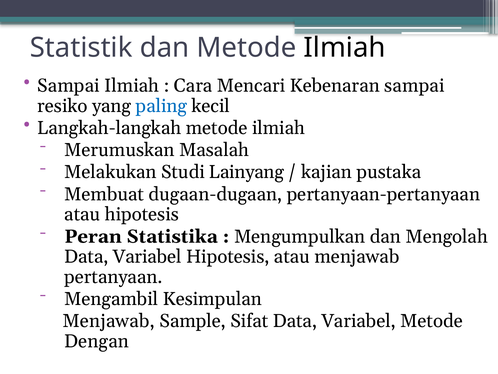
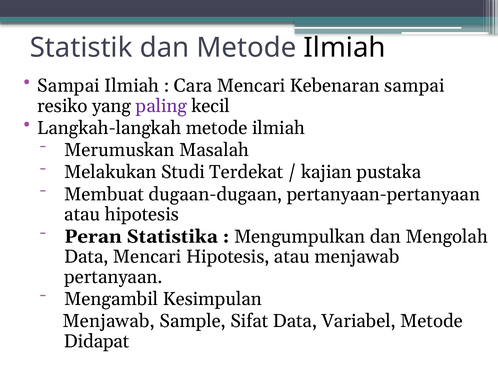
paling colour: blue -> purple
Lainyang: Lainyang -> Terdekat
Variabel at (147, 256): Variabel -> Mencari
Dengan: Dengan -> Didapat
